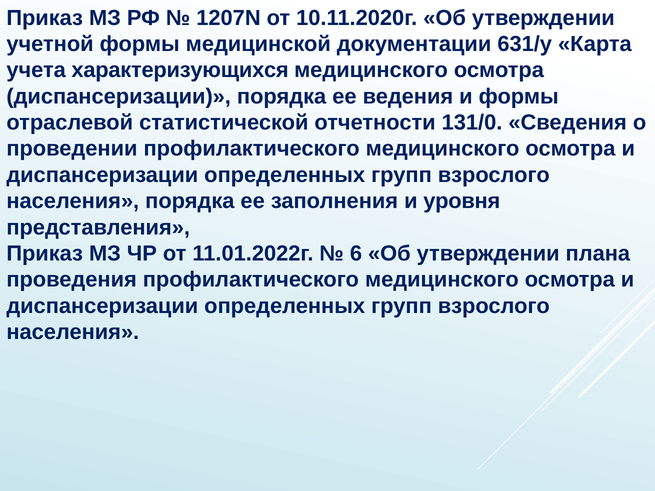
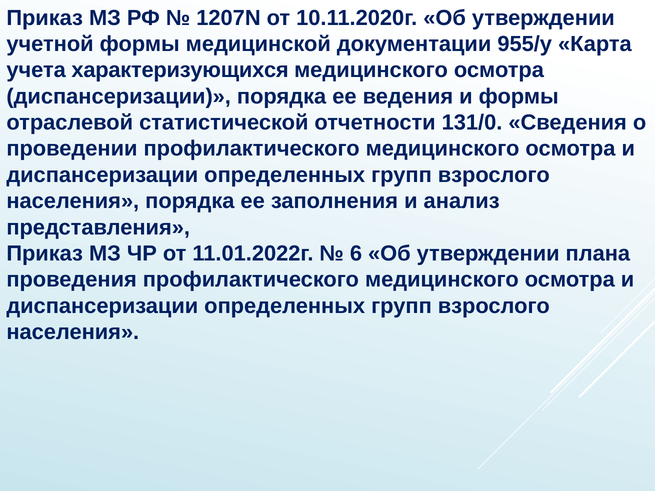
631/у: 631/у -> 955/у
уровня: уровня -> анализ
